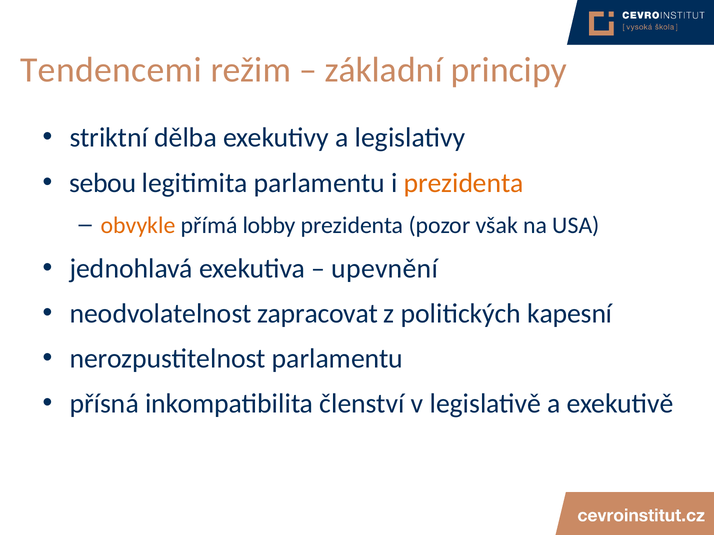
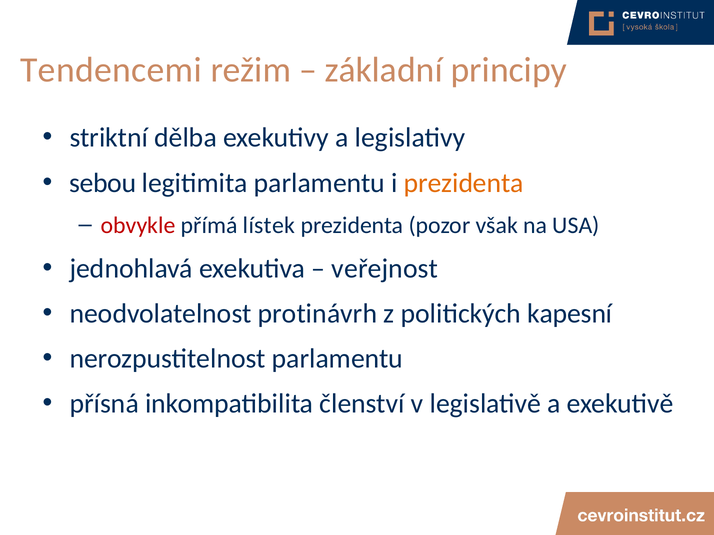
obvykle colour: orange -> red
lobby: lobby -> lístek
upevnění: upevnění -> veřejnost
zapracovat: zapracovat -> protinávrh
